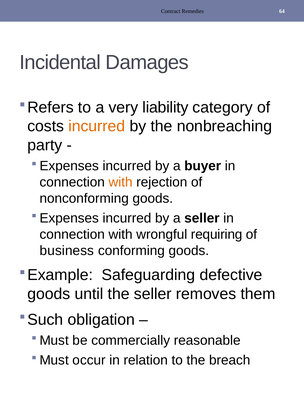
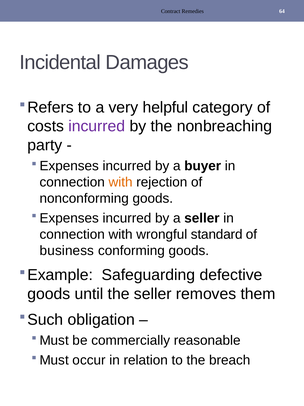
liability: liability -> helpful
incurred at (97, 126) colour: orange -> purple
requiring: requiring -> standard
